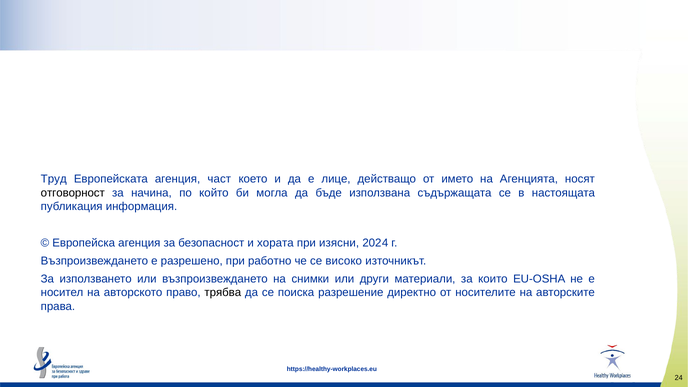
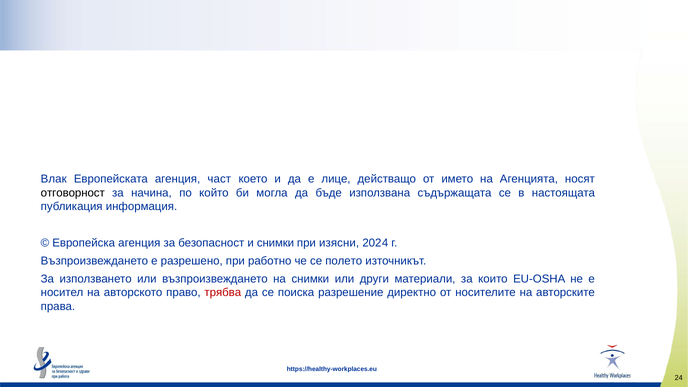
Труд: Труд -> Влак
и хората: хората -> снимки
високо: високо -> полето
трябва colour: black -> red
